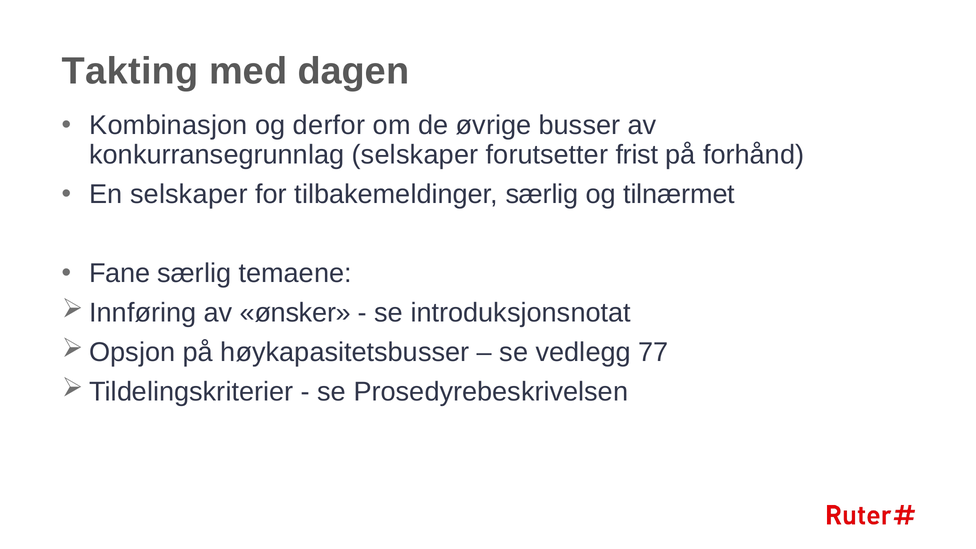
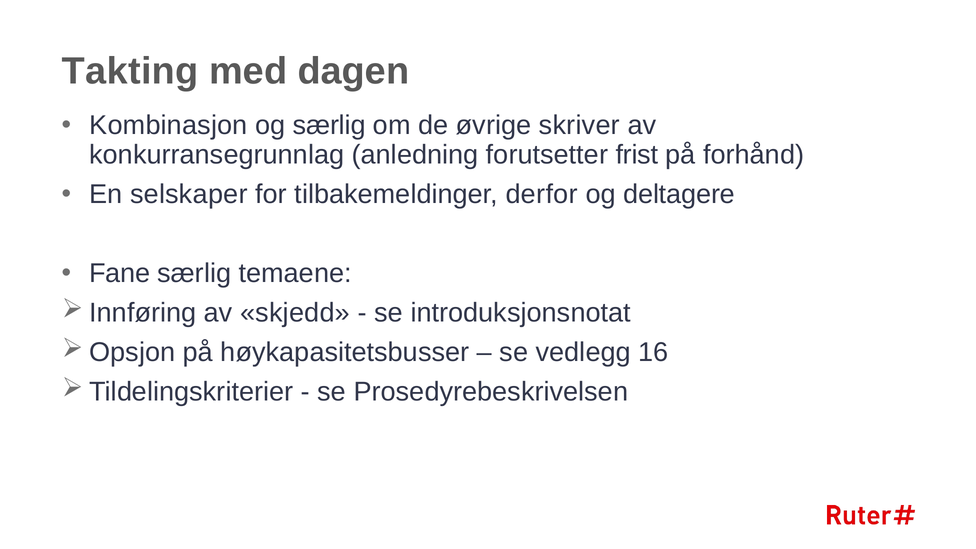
og derfor: derfor -> særlig
busser: busser -> skriver
konkurransegrunnlag selskaper: selskaper -> anledning
tilbakemeldinger særlig: særlig -> derfor
tilnærmet: tilnærmet -> deltagere
ønsker: ønsker -> skjedd
77: 77 -> 16
